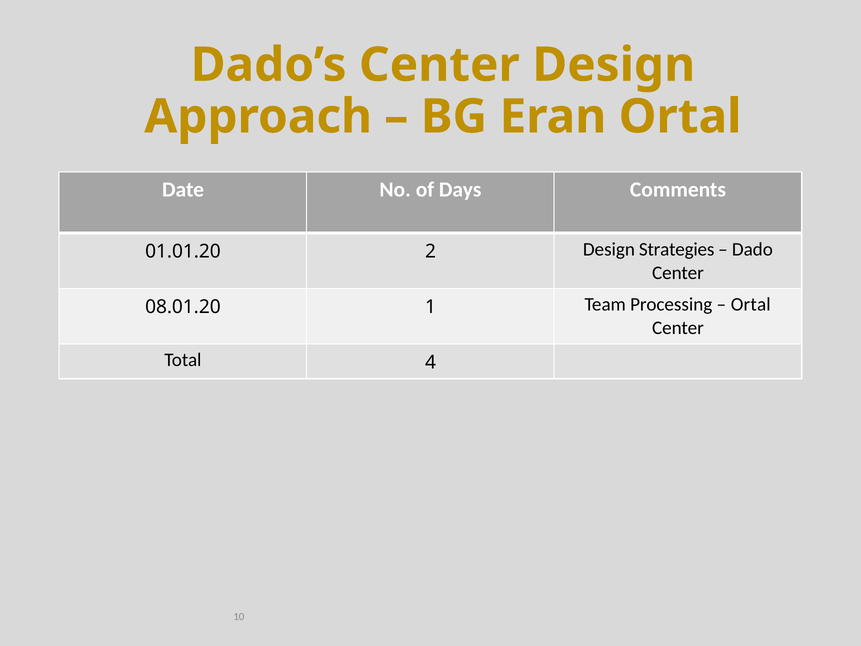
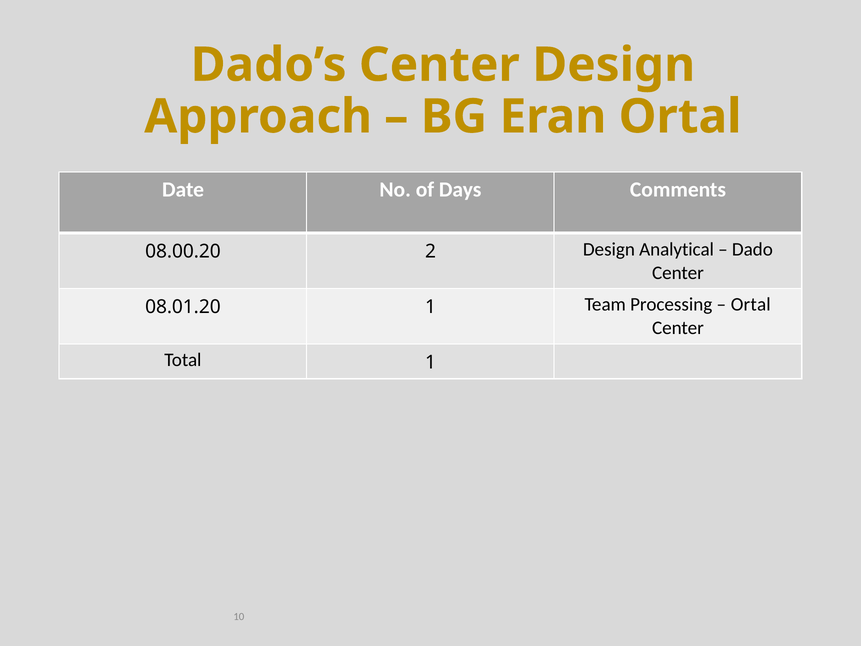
01.01.20: 01.01.20 -> 08.00.20
Strategies: Strategies -> Analytical
Total 4: 4 -> 1
